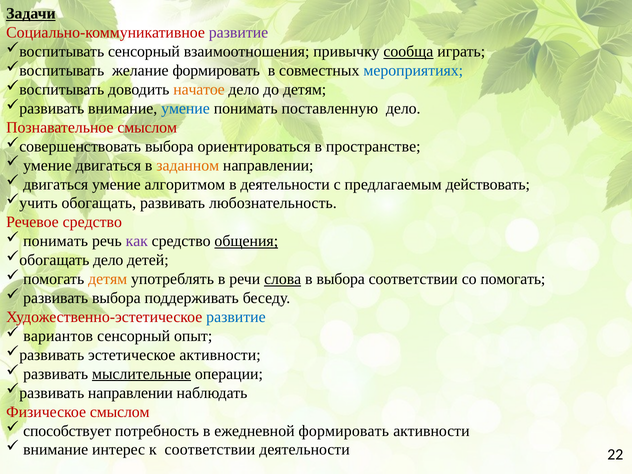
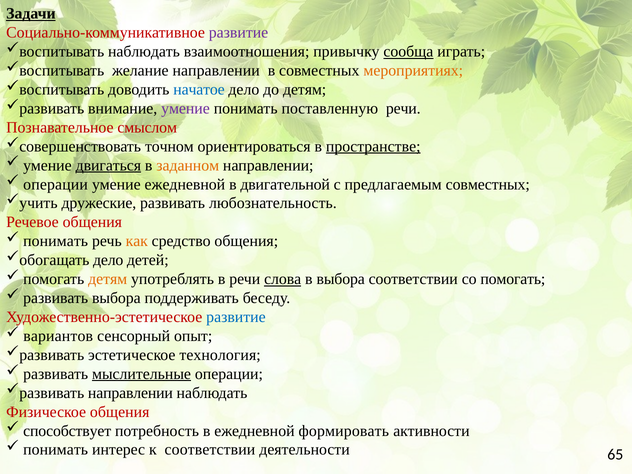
сенсорный at (144, 52): сенсорный -> наблюдать
желание формировать: формировать -> направлении
мероприятиях colour: blue -> orange
начатое colour: orange -> blue
умение at (185, 108) colour: blue -> purple
поставленную дело: дело -> речи
выбора at (169, 146): выбора -> точном
пространстве underline: none -> present
двигаться at (108, 165) underline: none -> present
двигаться at (56, 184): двигаться -> операции
умение алгоритмом: алгоритмом -> ежедневной
в деятельности: деятельности -> двигательной
предлагаемым действовать: действовать -> совместных
обогащать: обогащать -> дружеские
Речевое средство: средство -> общения
как colour: purple -> orange
общения at (246, 241) underline: present -> none
эстетическое активности: активности -> технология
Физическое смыслом: смыслом -> общения
внимание at (56, 450): внимание -> понимать
22: 22 -> 65
